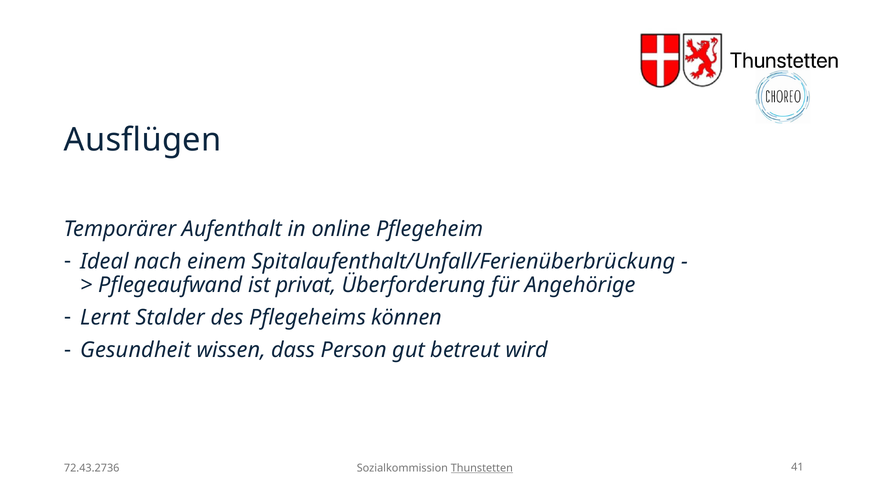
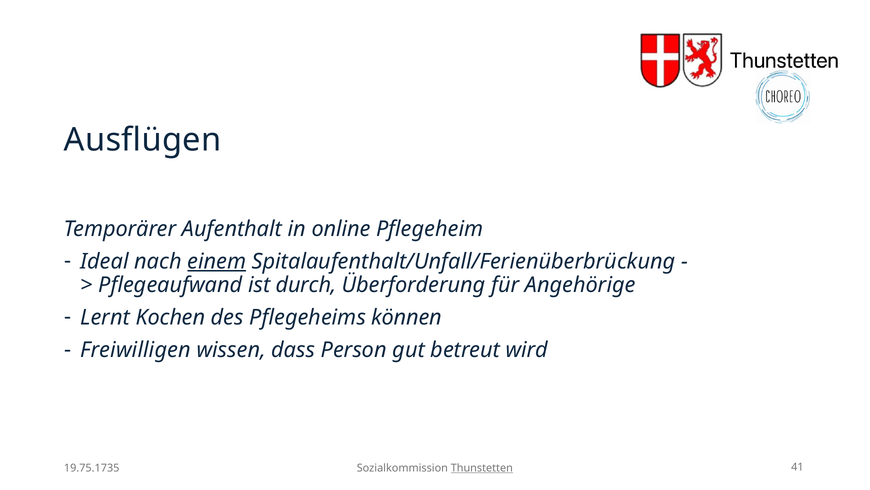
einem underline: none -> present
privat: privat -> durch
Stalder: Stalder -> Kochen
Gesundheit: Gesundheit -> Freiwilligen
72.43.2736: 72.43.2736 -> 19.75.1735
